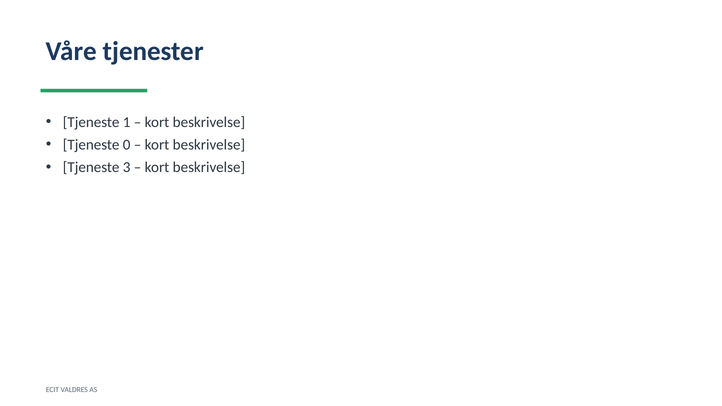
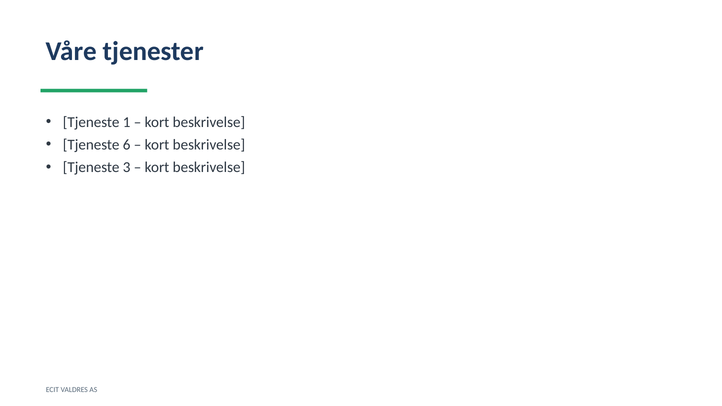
0: 0 -> 6
